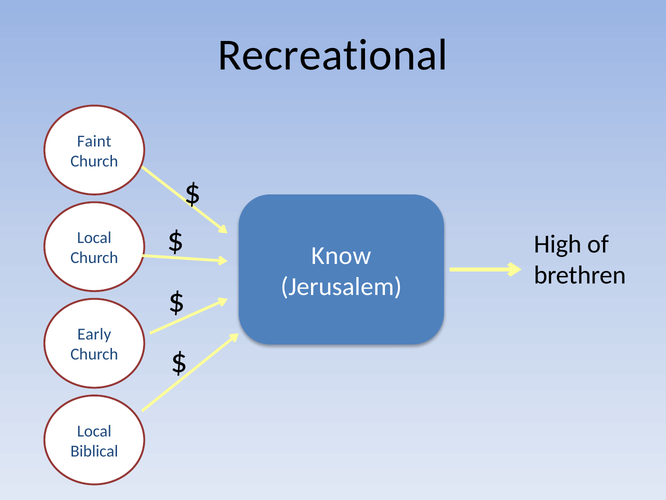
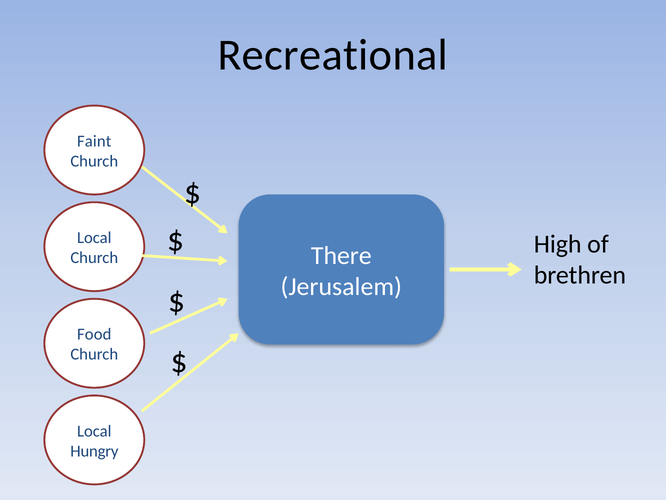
Know: Know -> There
Early: Early -> Food
Biblical: Biblical -> Hungry
